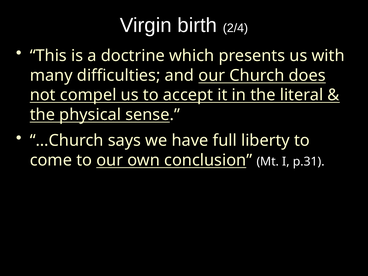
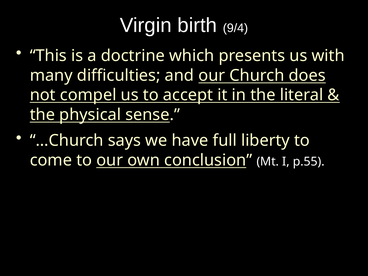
2/4: 2/4 -> 9/4
p.31: p.31 -> p.55
